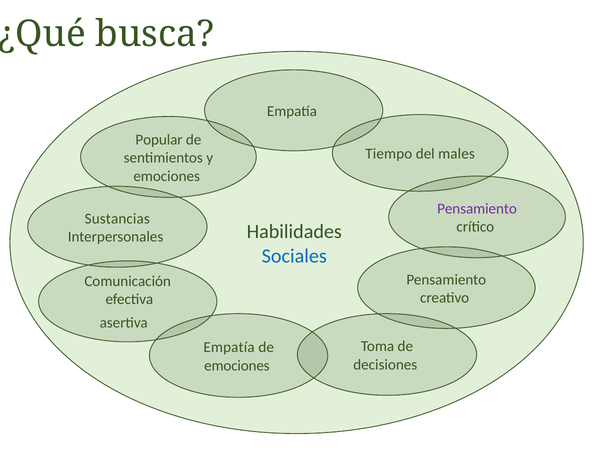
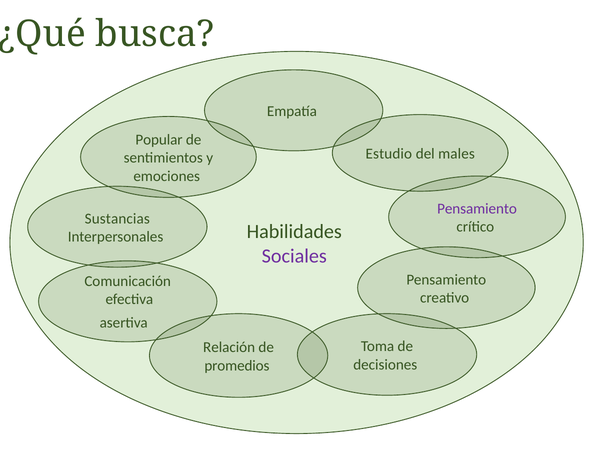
Tiempo: Tiempo -> Estudio
Sociales colour: blue -> purple
Empatía at (229, 347): Empatía -> Relación
emociones at (237, 366): emociones -> promedios
